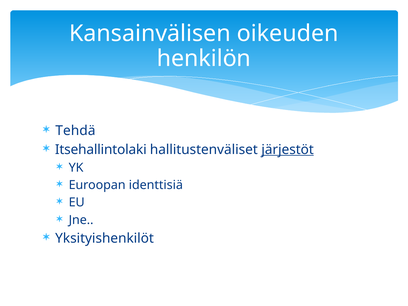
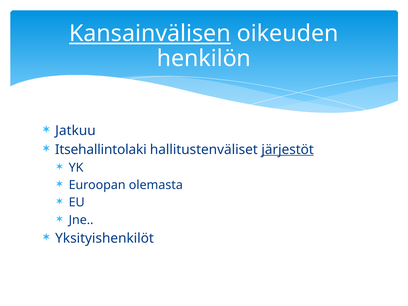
Kansainvälisen underline: none -> present
Tehdä: Tehdä -> Jatkuu
identtisiä: identtisiä -> olemasta
